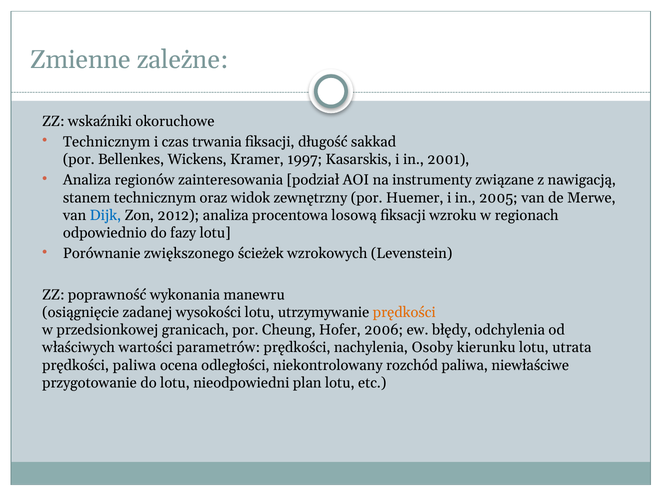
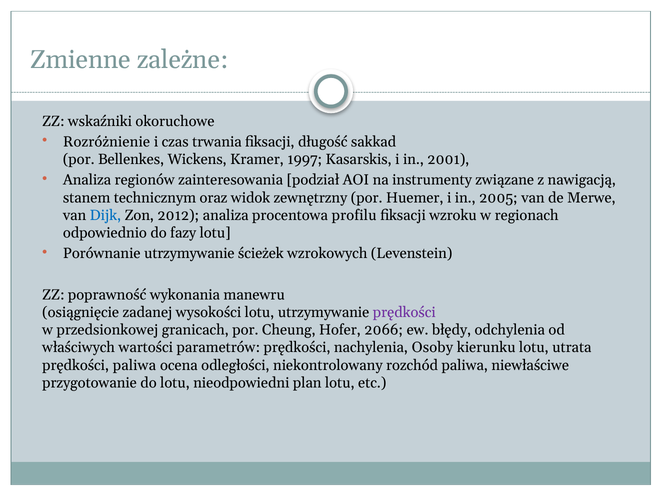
Technicznym at (107, 142): Technicznym -> Rozróżnienie
losową: losową -> profilu
Porównanie zwiększonego: zwiększonego -> utrzymywanie
prędkości at (404, 313) colour: orange -> purple
2006: 2006 -> 2066
